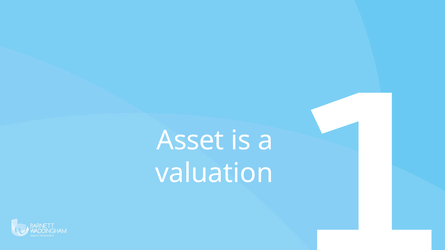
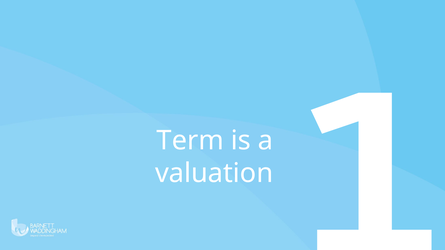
Asset: Asset -> Term
